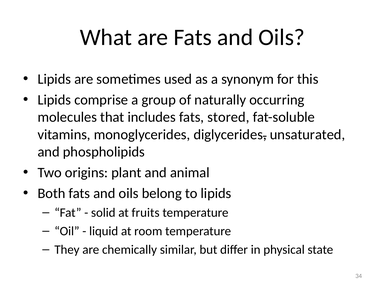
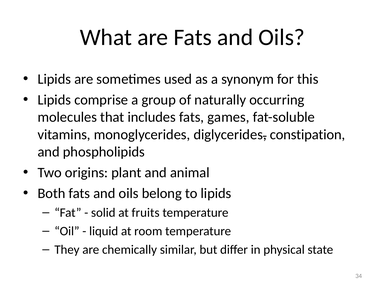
stored: stored -> games
unsaturated: unsaturated -> constipation
